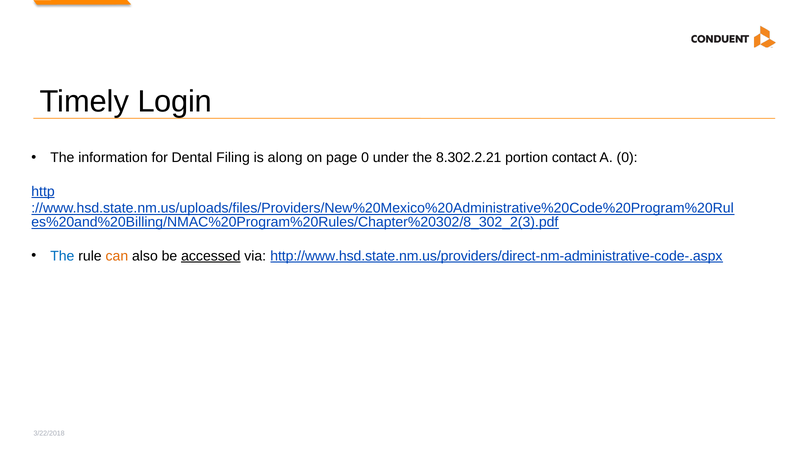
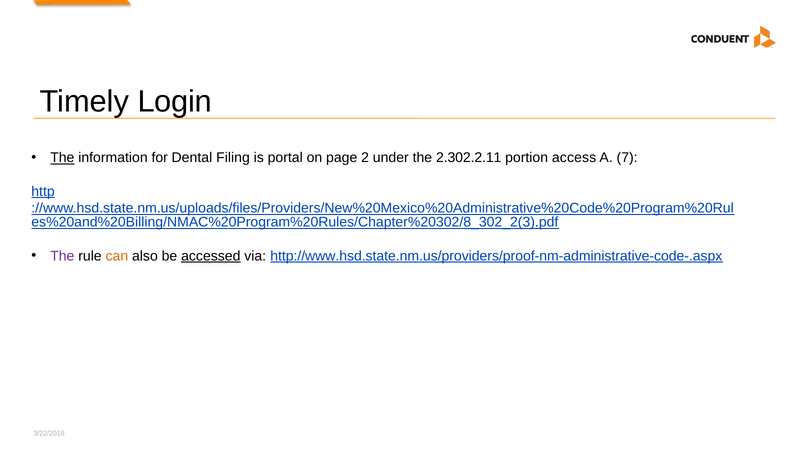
The at (62, 158) underline: none -> present
along: along -> portal
page 0: 0 -> 2
8.302.2.21: 8.302.2.21 -> 2.302.2.11
contact: contact -> access
A 0: 0 -> 7
The at (62, 256) colour: blue -> purple
http://www.hsd.state.nm.us/providers/direct-nm-administrative-code-.aspx: http://www.hsd.state.nm.us/providers/direct-nm-administrative-code-.aspx -> http://www.hsd.state.nm.us/providers/proof-nm-administrative-code-.aspx
